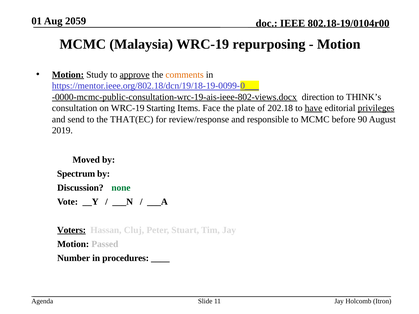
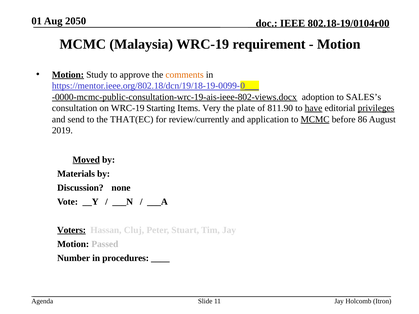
2059: 2059 -> 2050
repurposing: repurposing -> requirement
approve underline: present -> none
direction: direction -> adoption
THINK’s: THINK’s -> SALES’s
Face: Face -> Very
202.18: 202.18 -> 811.90
review/response: review/response -> review/currently
responsible: responsible -> application
MCMC at (315, 119) underline: none -> present
90: 90 -> 86
Moved underline: none -> present
Spectrum: Spectrum -> Materials
none colour: green -> black
